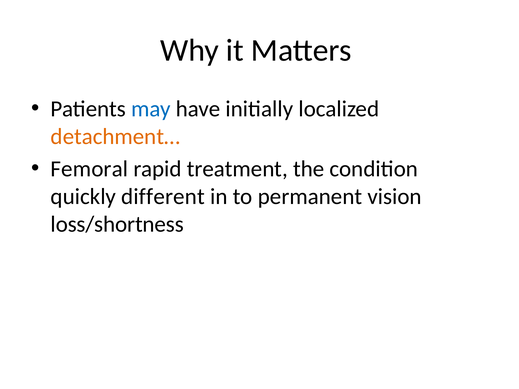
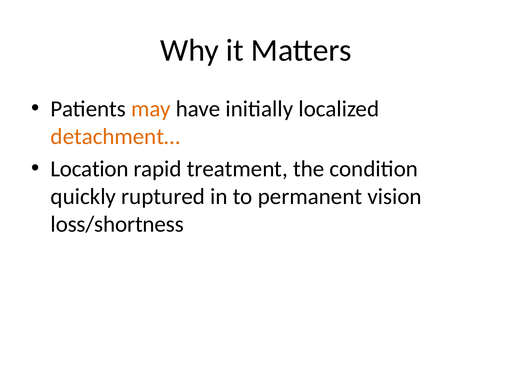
may colour: blue -> orange
Femoral: Femoral -> Location
different: different -> ruptured
